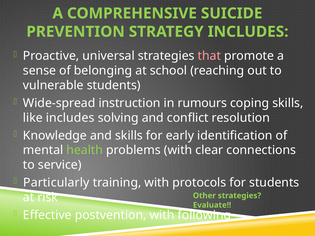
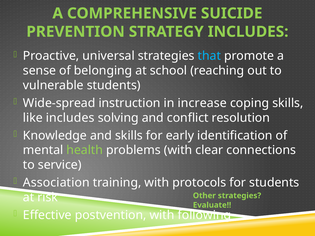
that colour: pink -> light blue
rumours: rumours -> increase
Particularly: Particularly -> Association
